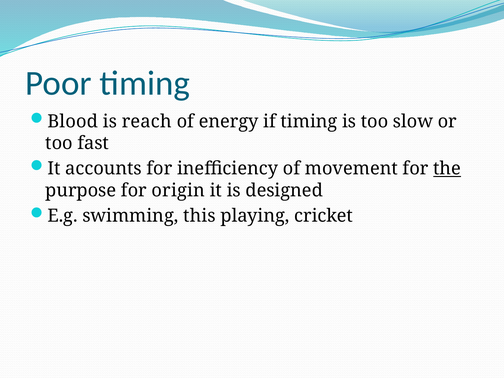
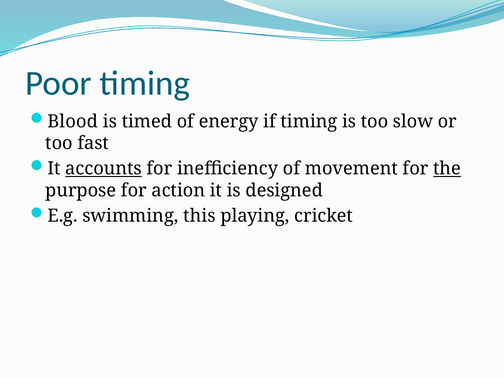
reach: reach -> timed
accounts underline: none -> present
origin: origin -> action
